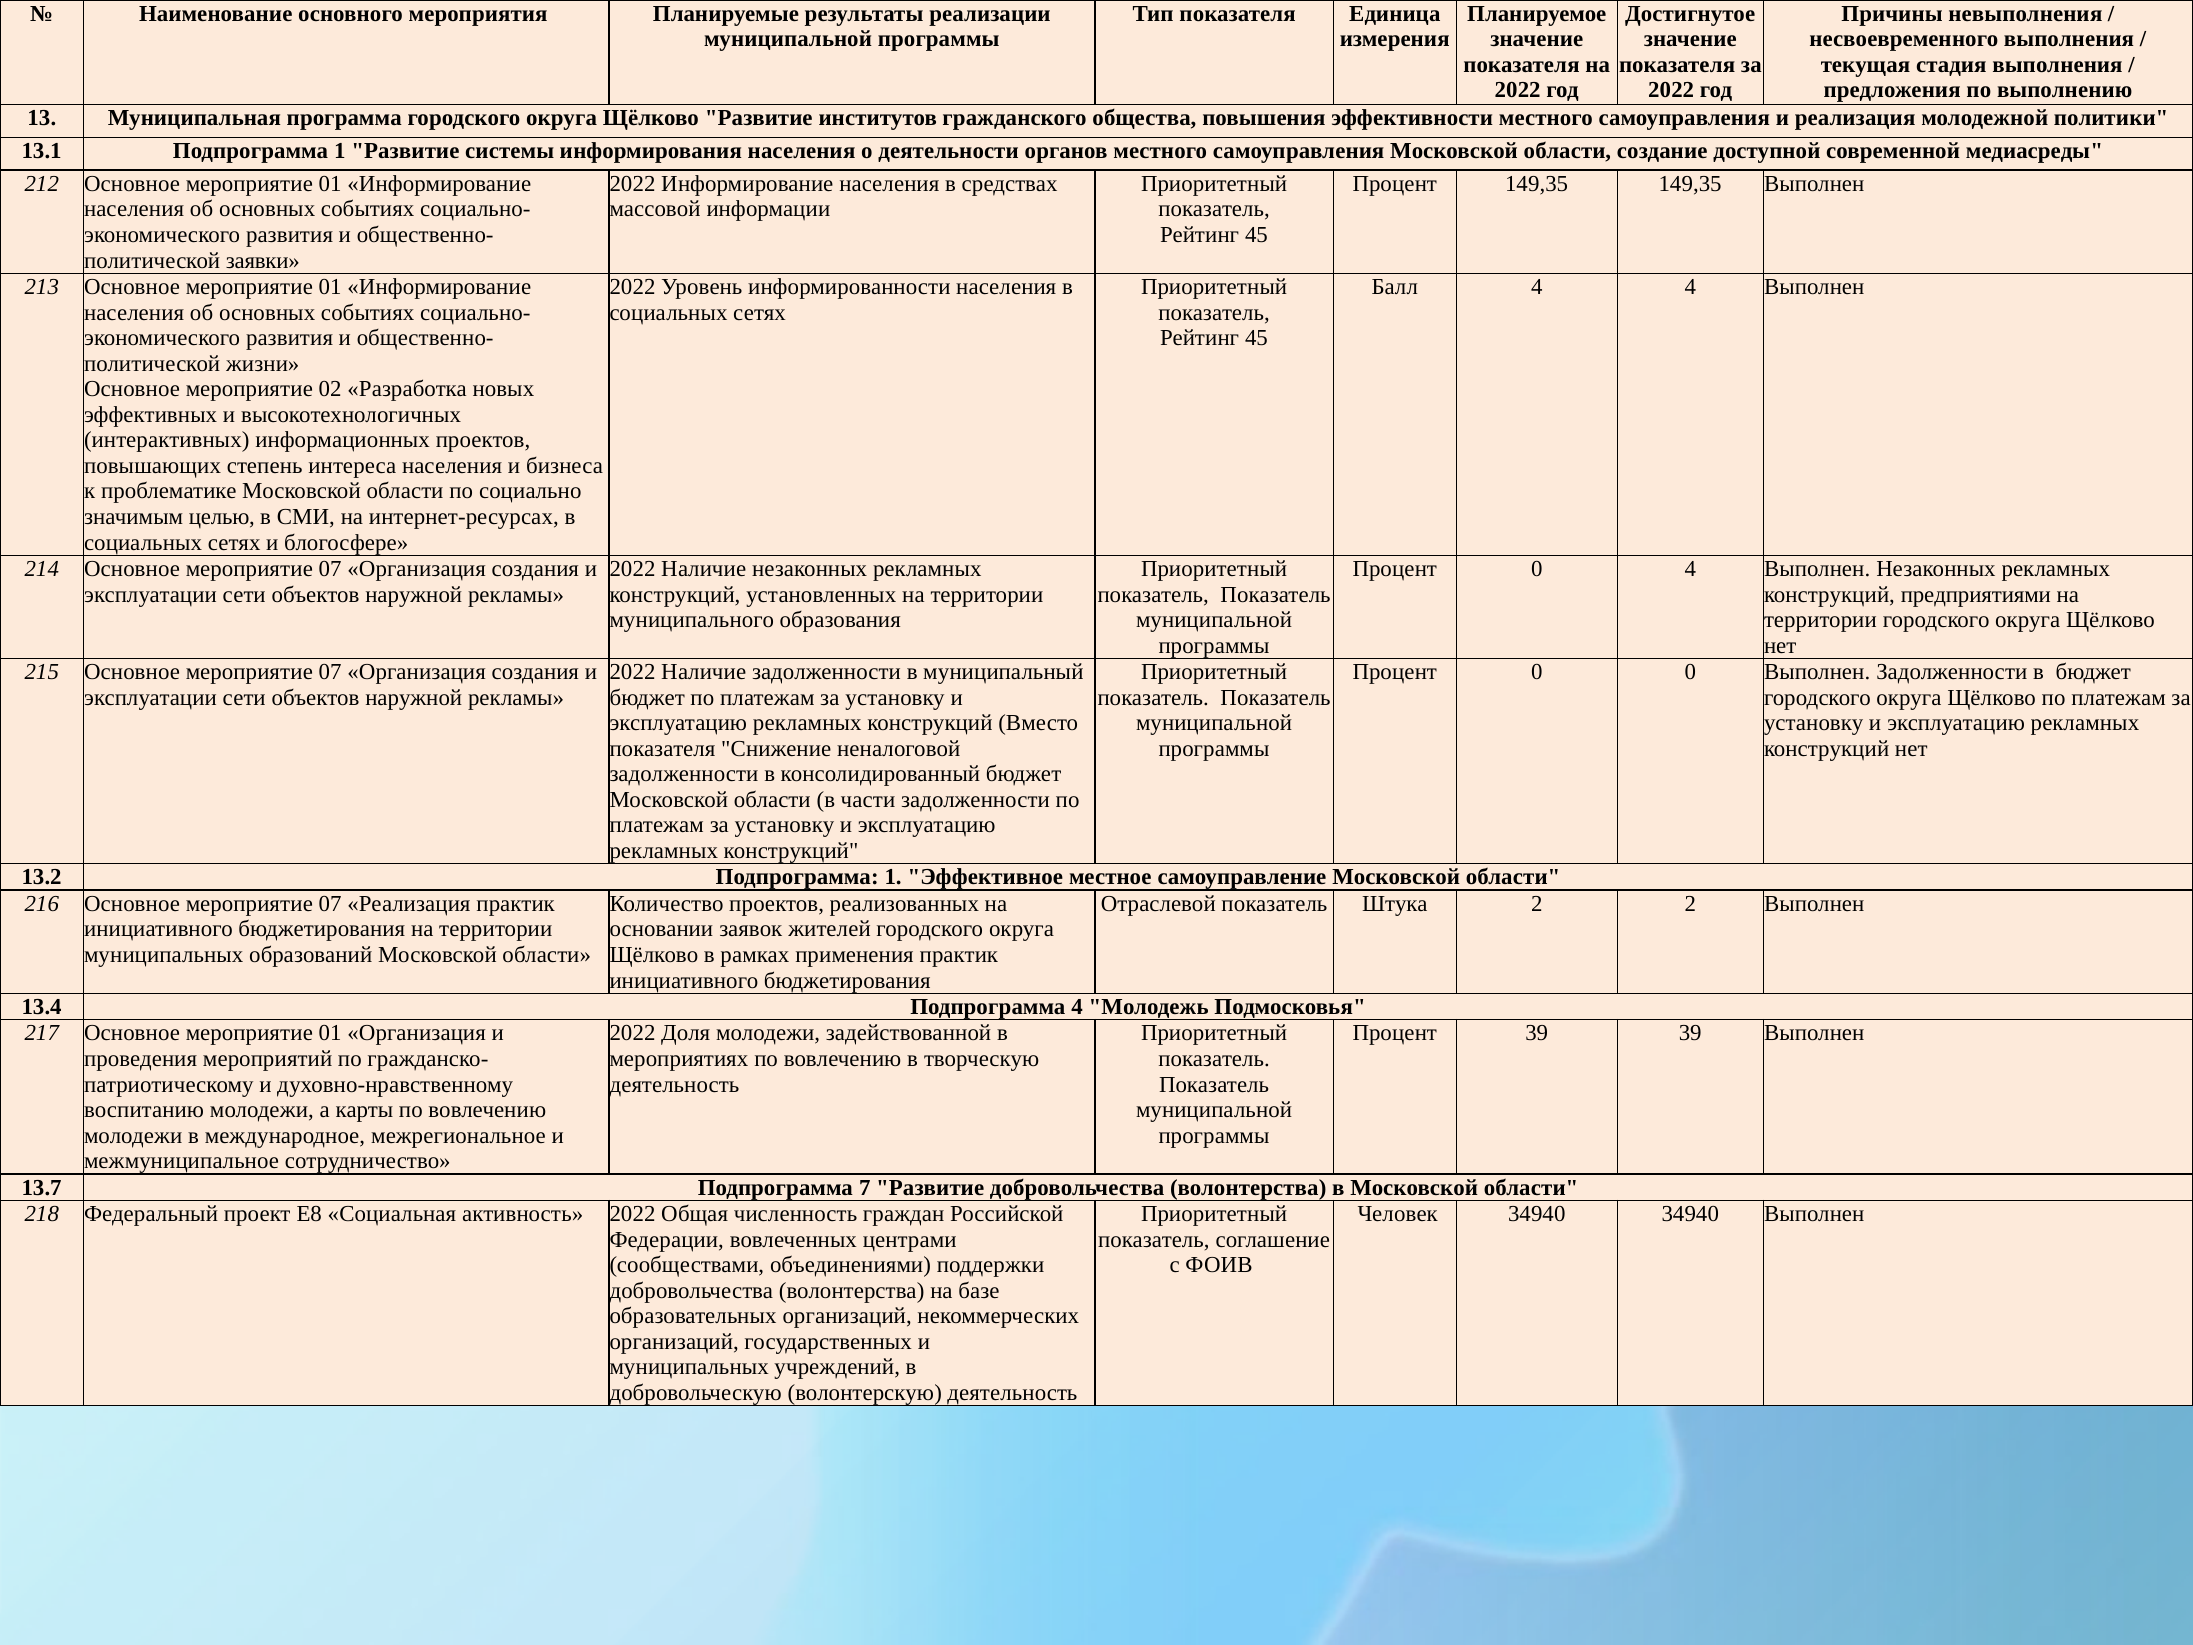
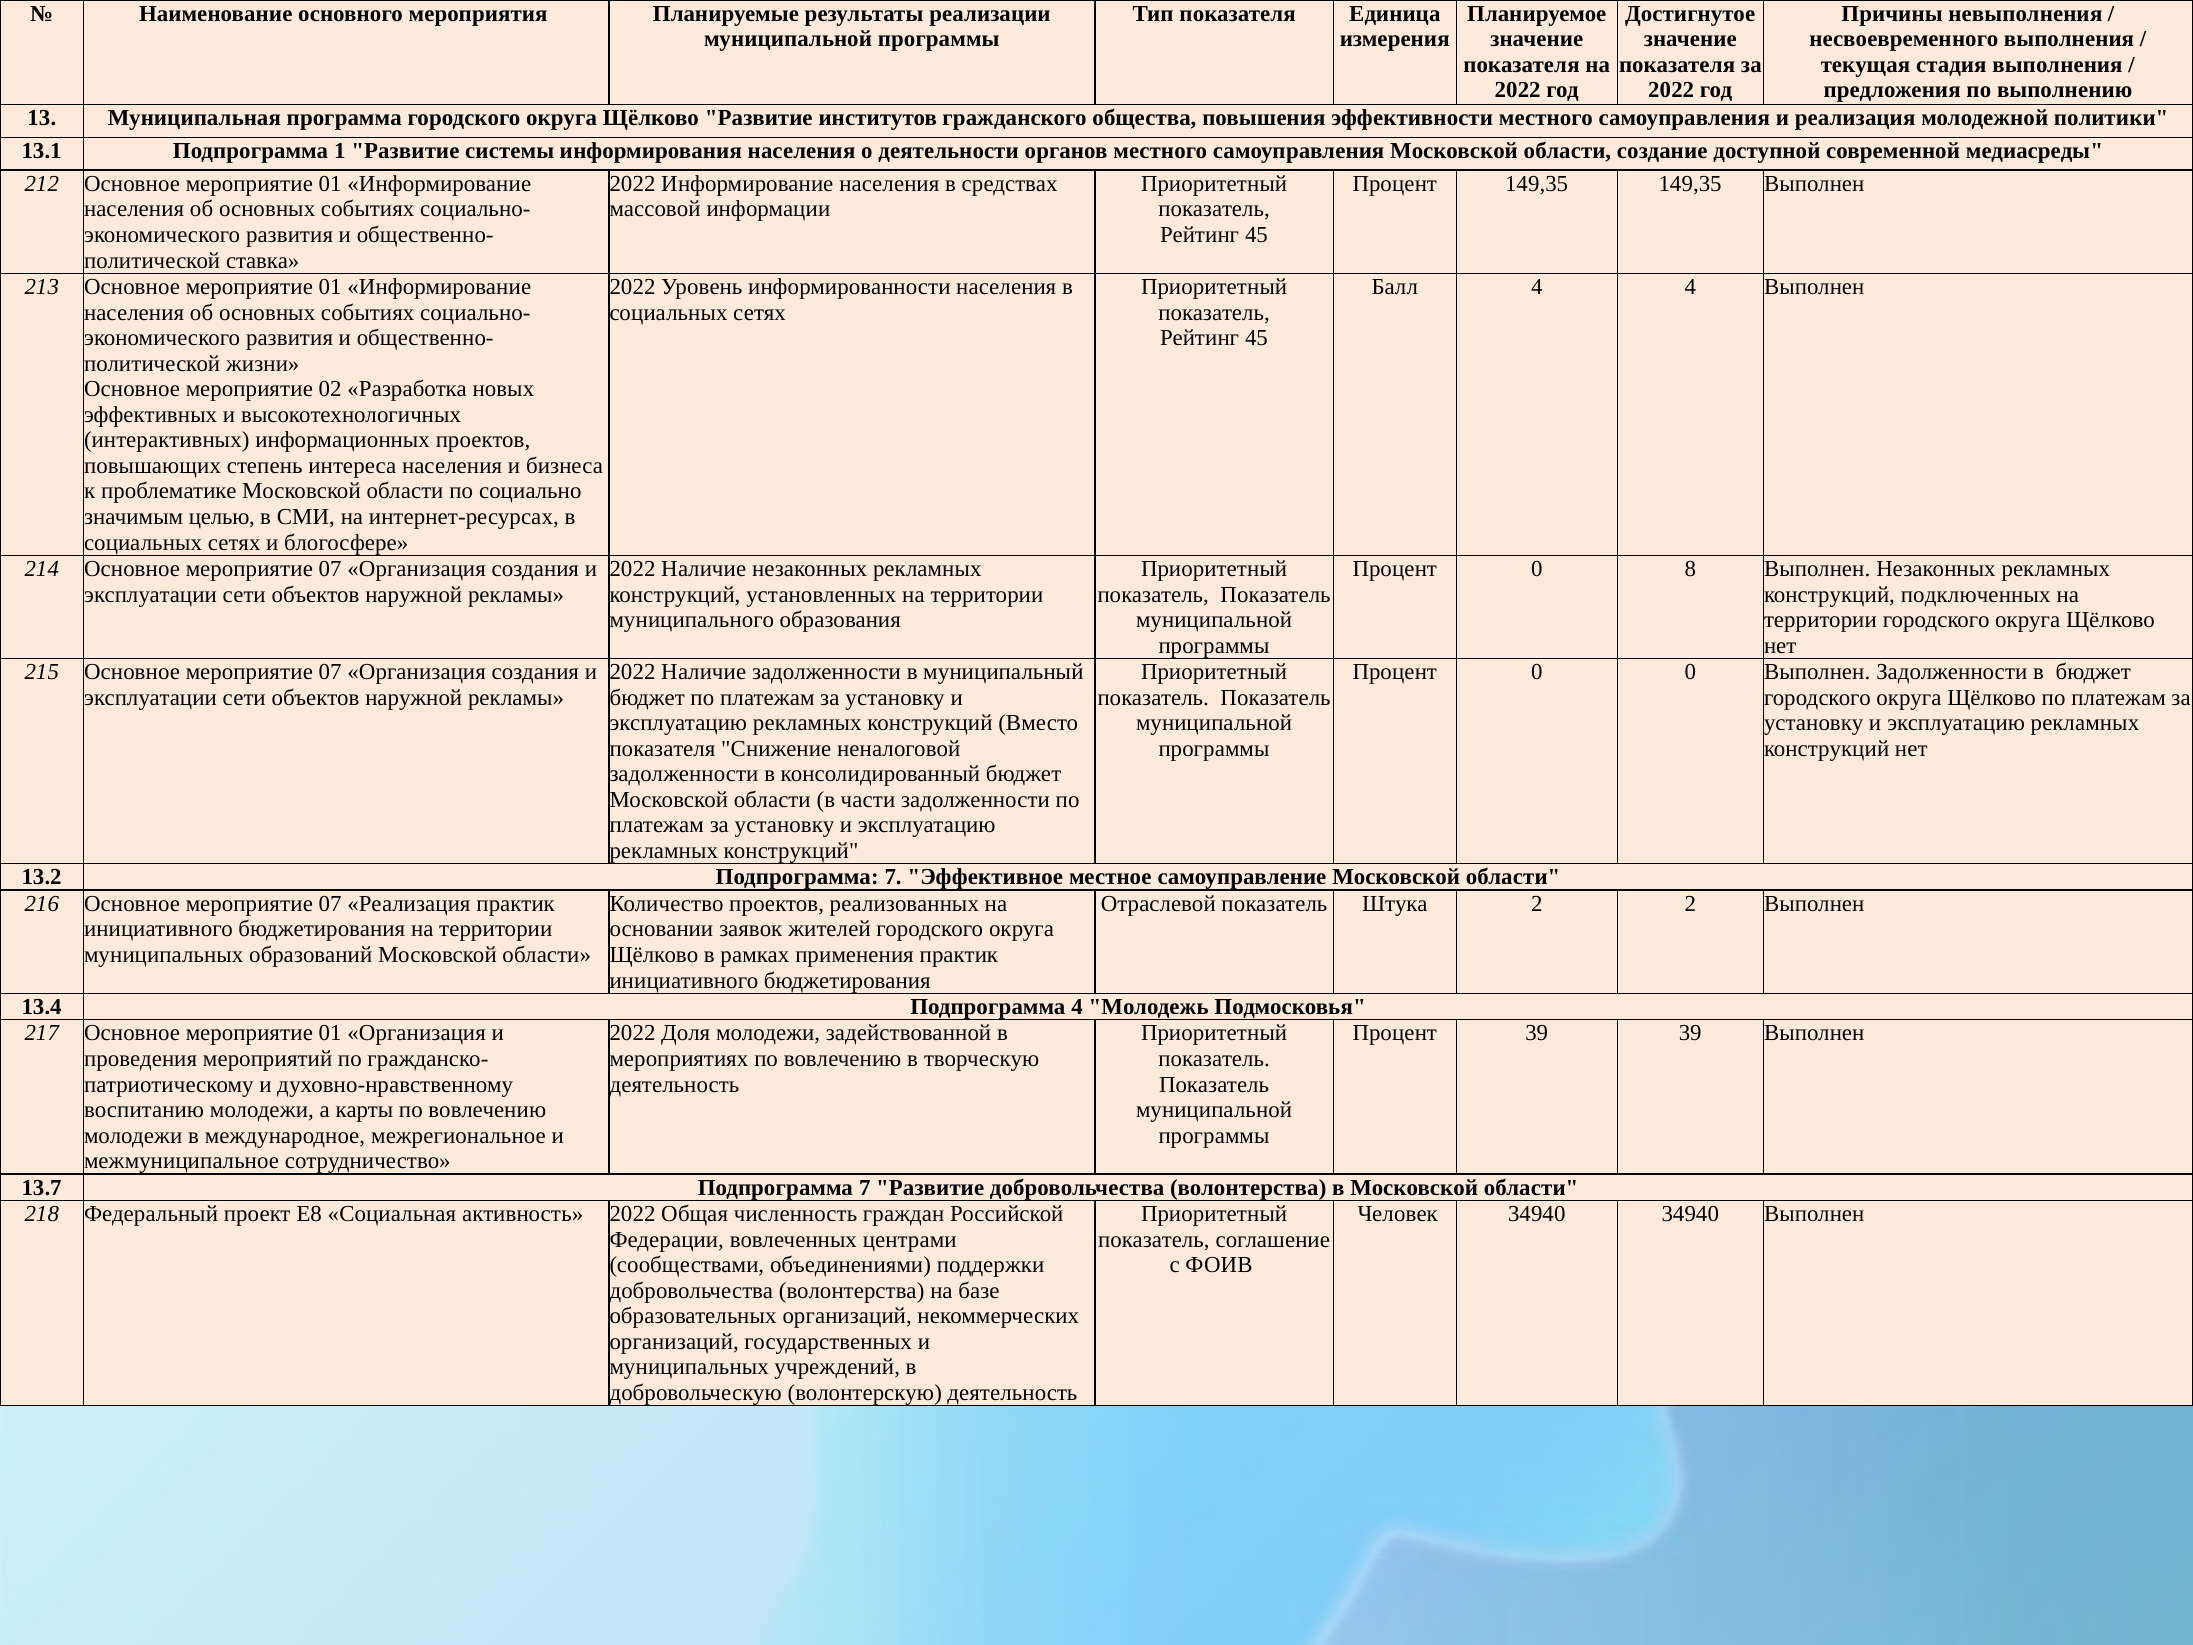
заявки: заявки -> ставка
0 4: 4 -> 8
предприятиями: предприятиями -> подключенных
13.2 Подпрограмма 1: 1 -> 7
